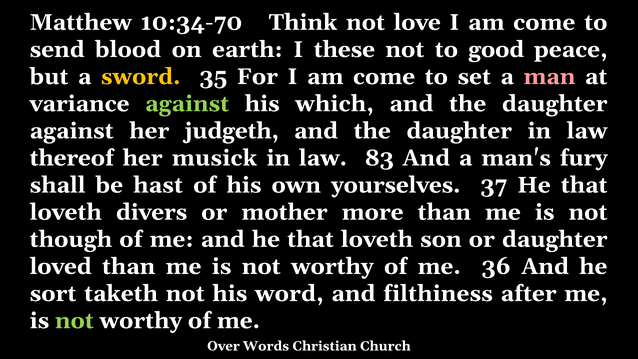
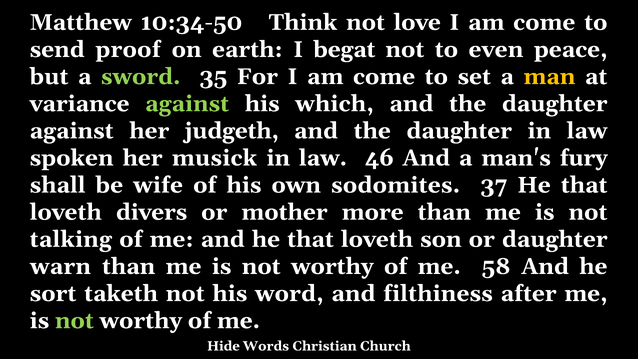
10:34-70: 10:34-70 -> 10:34-50
blood: blood -> proof
these: these -> begat
good: good -> even
sword colour: yellow -> light green
man colour: pink -> yellow
thereof: thereof -> spoken
83: 83 -> 46
hast: hast -> wife
yourselves: yourselves -> sodomites
though: though -> talking
loved: loved -> warn
36: 36 -> 58
Over: Over -> Hide
